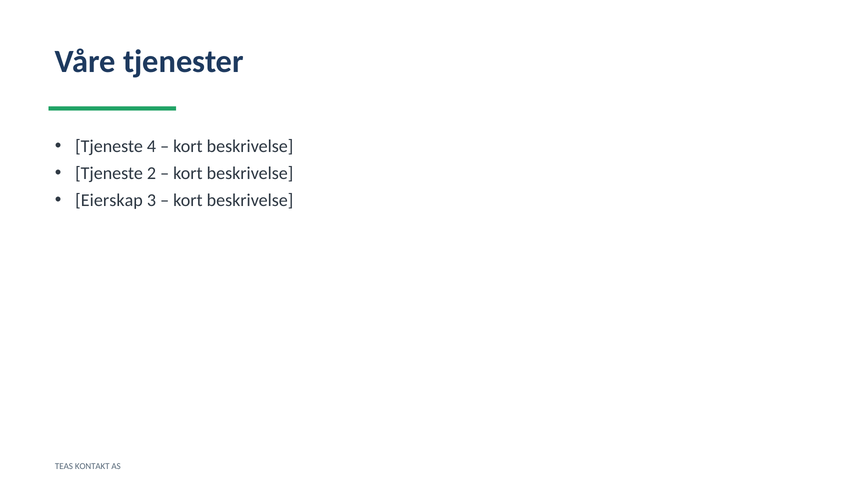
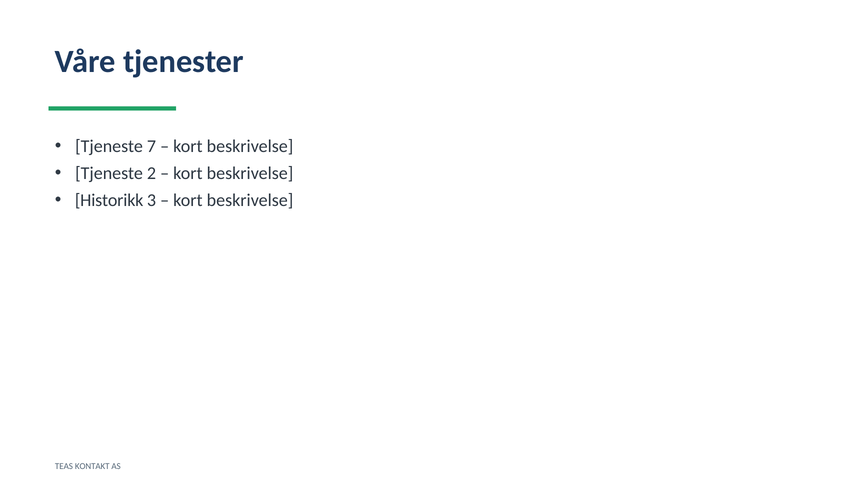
4: 4 -> 7
Eierskap: Eierskap -> Historikk
